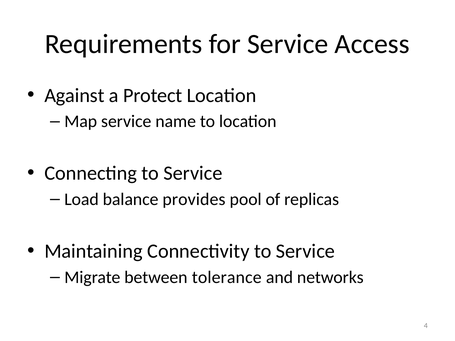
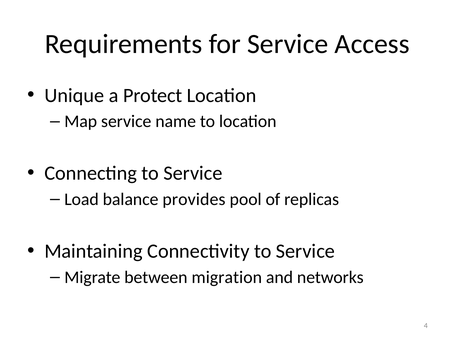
Against: Against -> Unique
tolerance: tolerance -> migration
